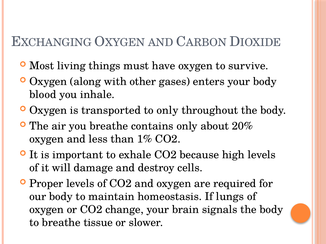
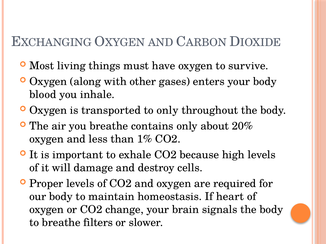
lungs: lungs -> heart
tissue: tissue -> filters
